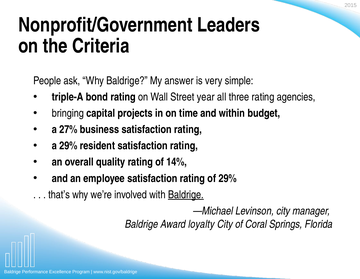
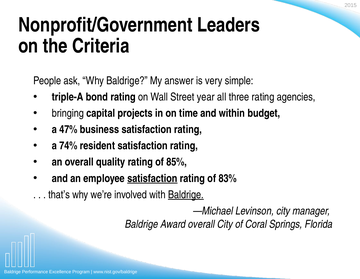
27%: 27% -> 47%
a 29%: 29% -> 74%
14%: 14% -> 85%
satisfaction at (152, 178) underline: none -> present
of 29%: 29% -> 83%
Award loyalty: loyalty -> overall
